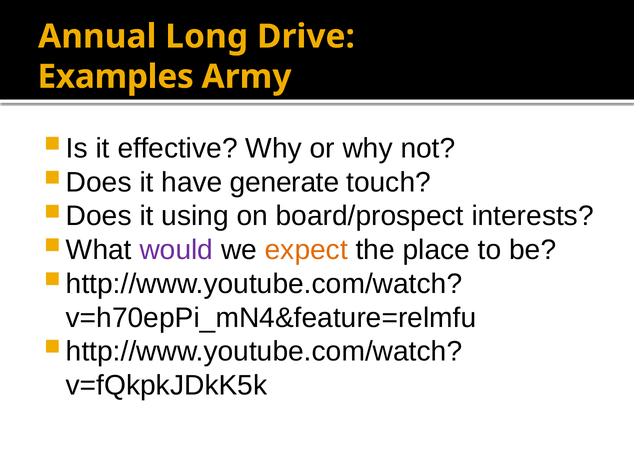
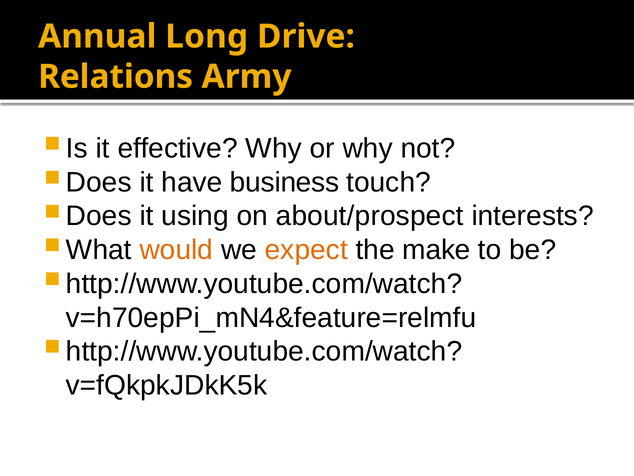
Examples: Examples -> Relations
generate: generate -> business
board/prospect: board/prospect -> about/prospect
would colour: purple -> orange
place: place -> make
